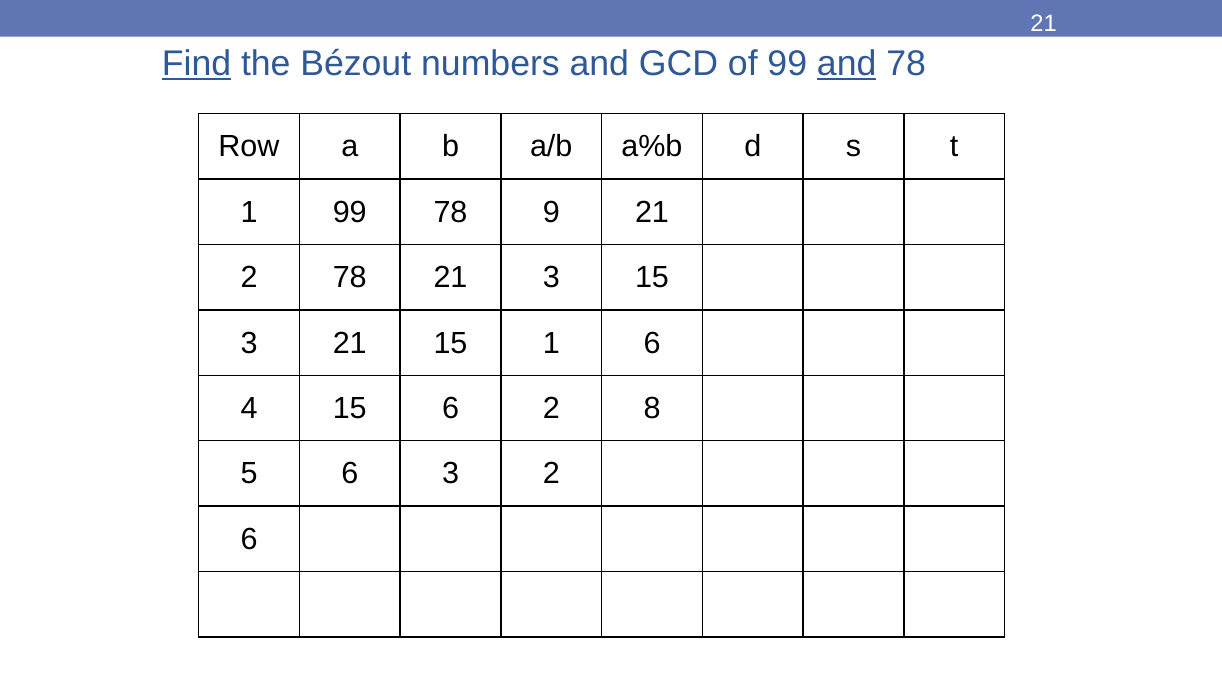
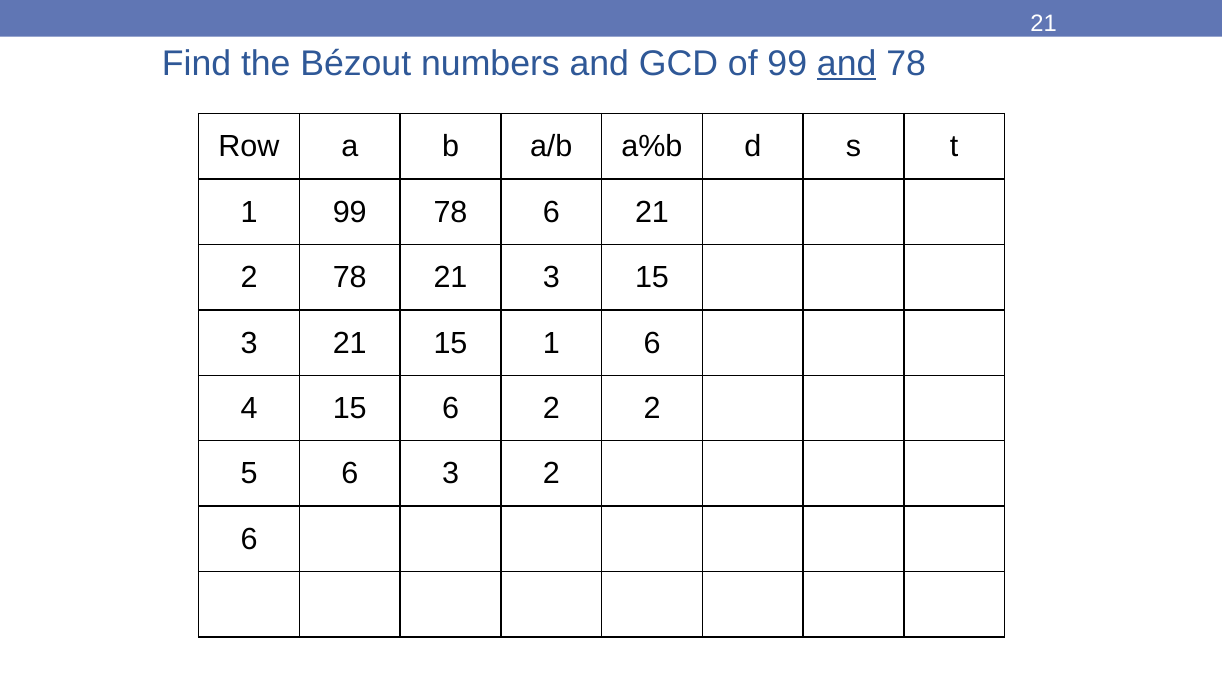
Find underline: present -> none
78 9: 9 -> 6
2 8: 8 -> 2
